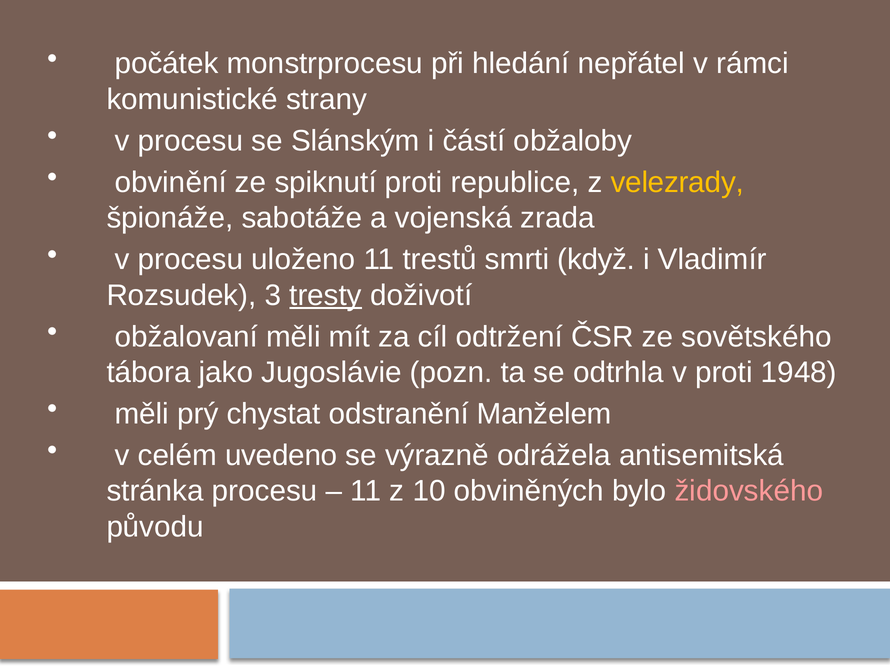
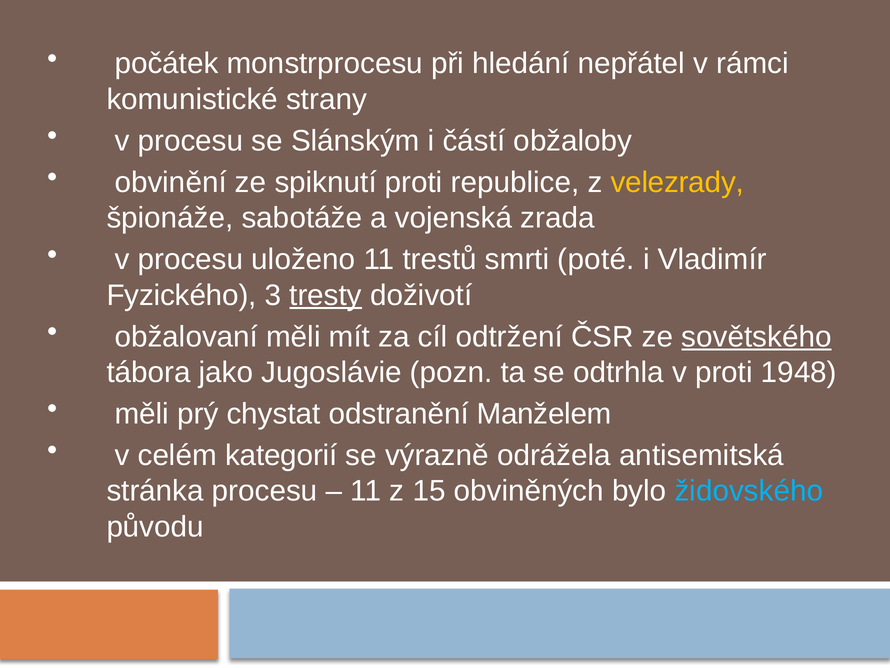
když: když -> poté
Rozsudek: Rozsudek -> Fyzického
sovětského underline: none -> present
uvedeno: uvedeno -> kategorií
10: 10 -> 15
židovského colour: pink -> light blue
